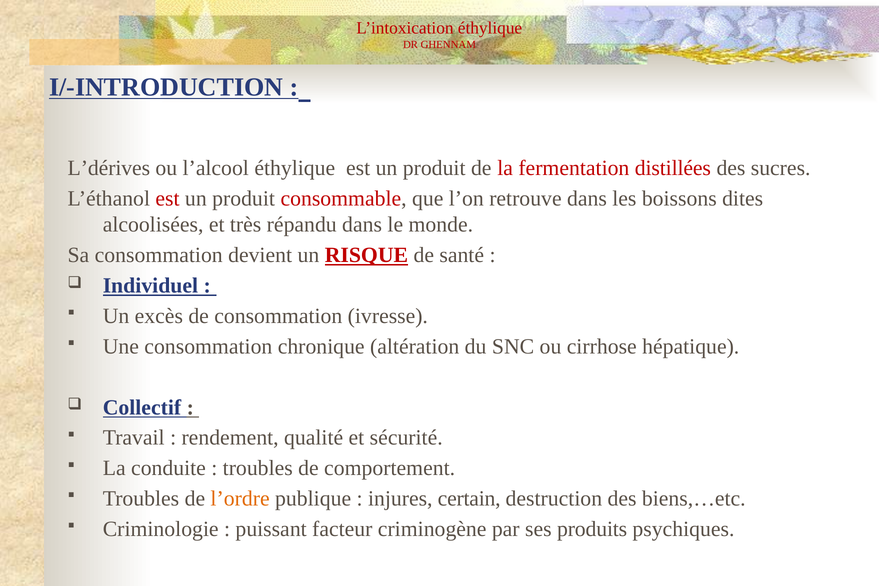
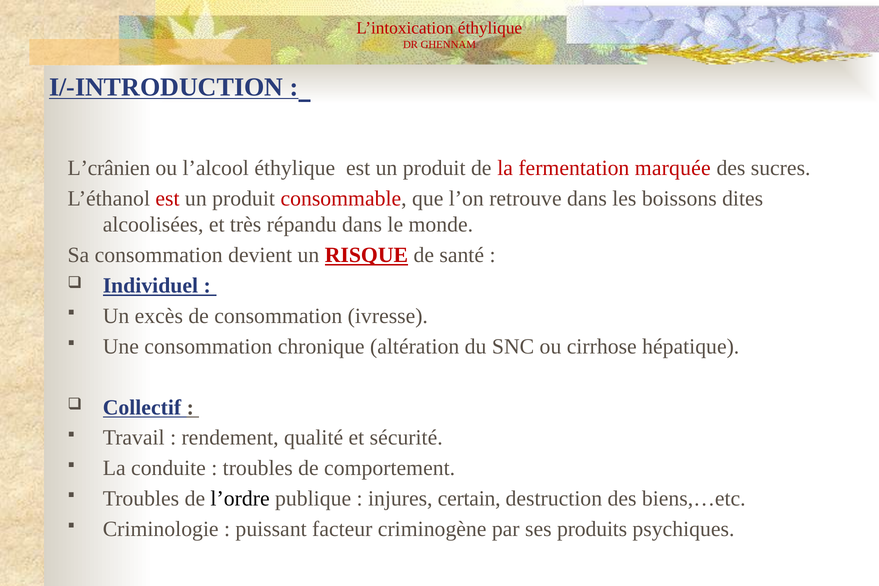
L’dérives: L’dérives -> L’crânien
distillées: distillées -> marquée
l’ordre colour: orange -> black
